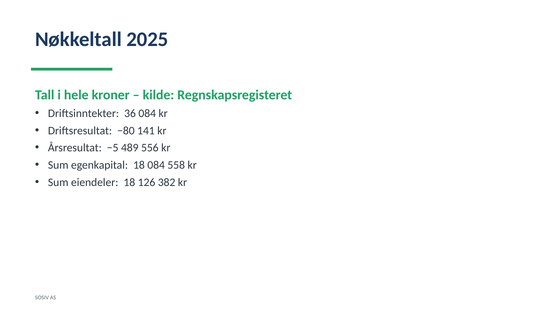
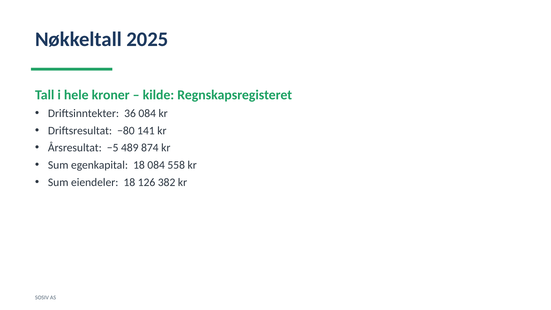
556: 556 -> 874
